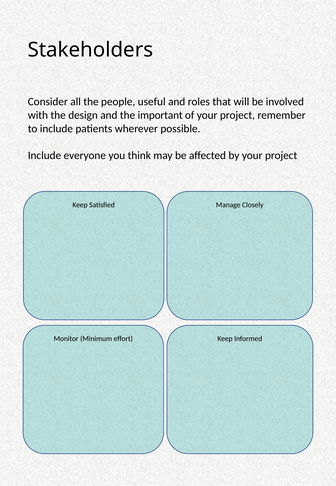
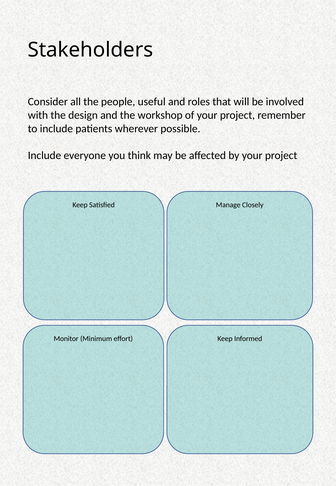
important: important -> workshop
